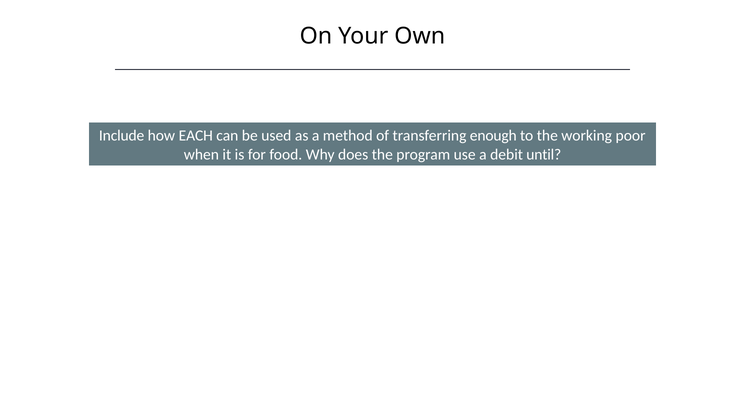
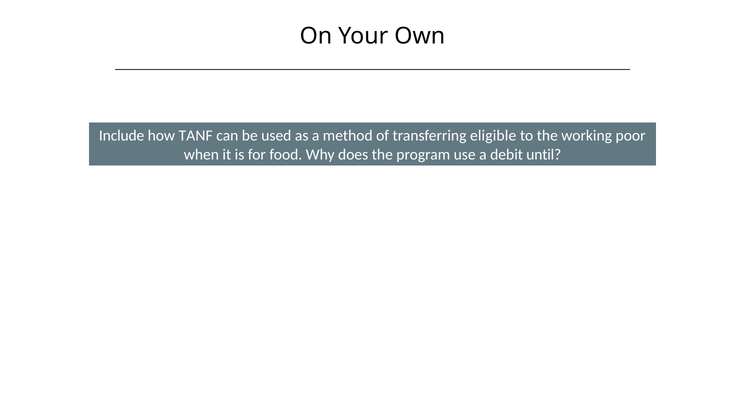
EACH: EACH -> TANF
enough: enough -> eligible
